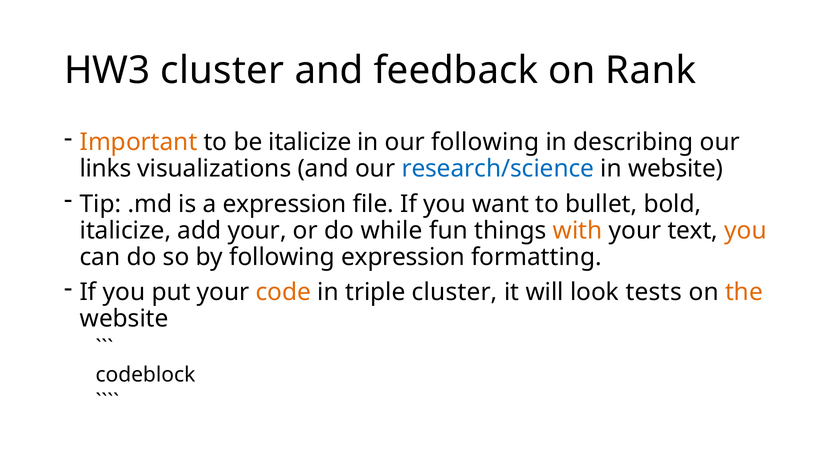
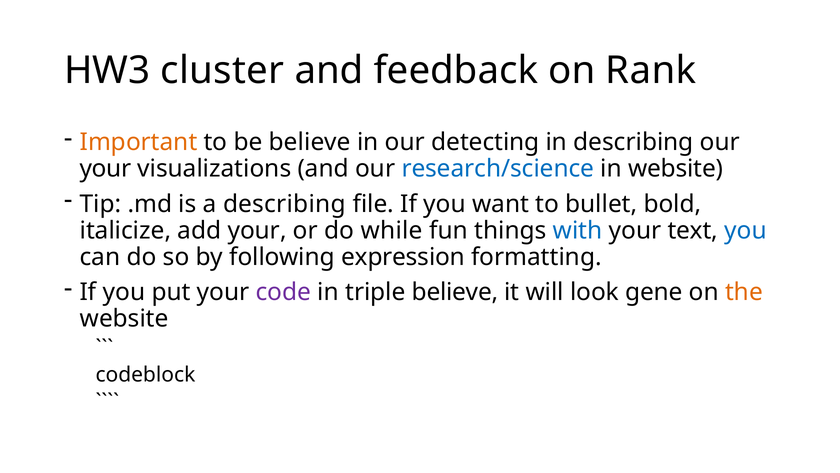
be italicize: italicize -> believe
our following: following -> detecting
links at (106, 168): links -> your
a expression: expression -> describing
with colour: orange -> blue
you at (746, 230) colour: orange -> blue
code colour: orange -> purple
triple cluster: cluster -> believe
tests: tests -> gene
